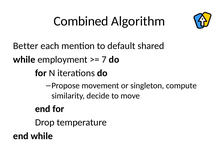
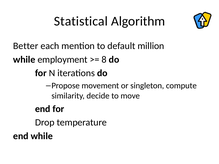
Combined: Combined -> Statistical
shared: shared -> million
7: 7 -> 8
